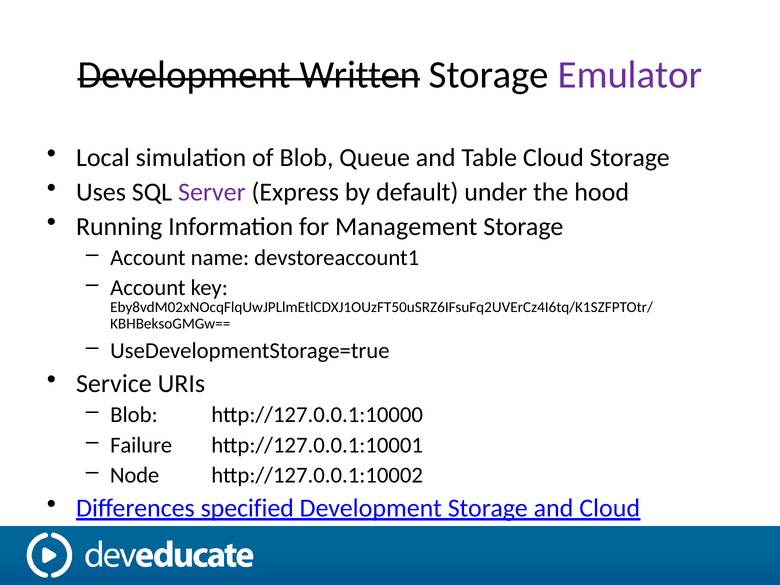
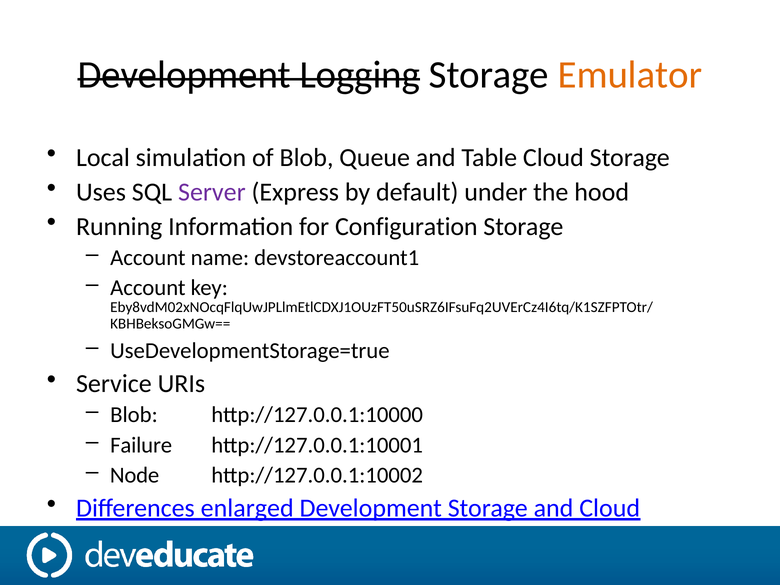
Written: Written -> Logging
Emulator colour: purple -> orange
Management: Management -> Configuration
specified: specified -> enlarged
